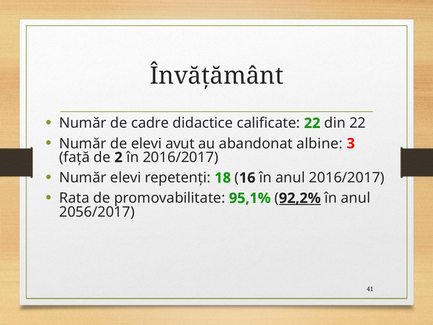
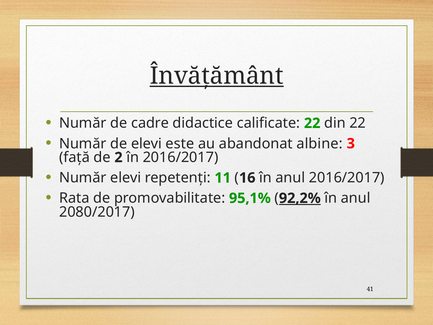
Învăţământ underline: none -> present
avut: avut -> este
18: 18 -> 11
2056/2017: 2056/2017 -> 2080/2017
